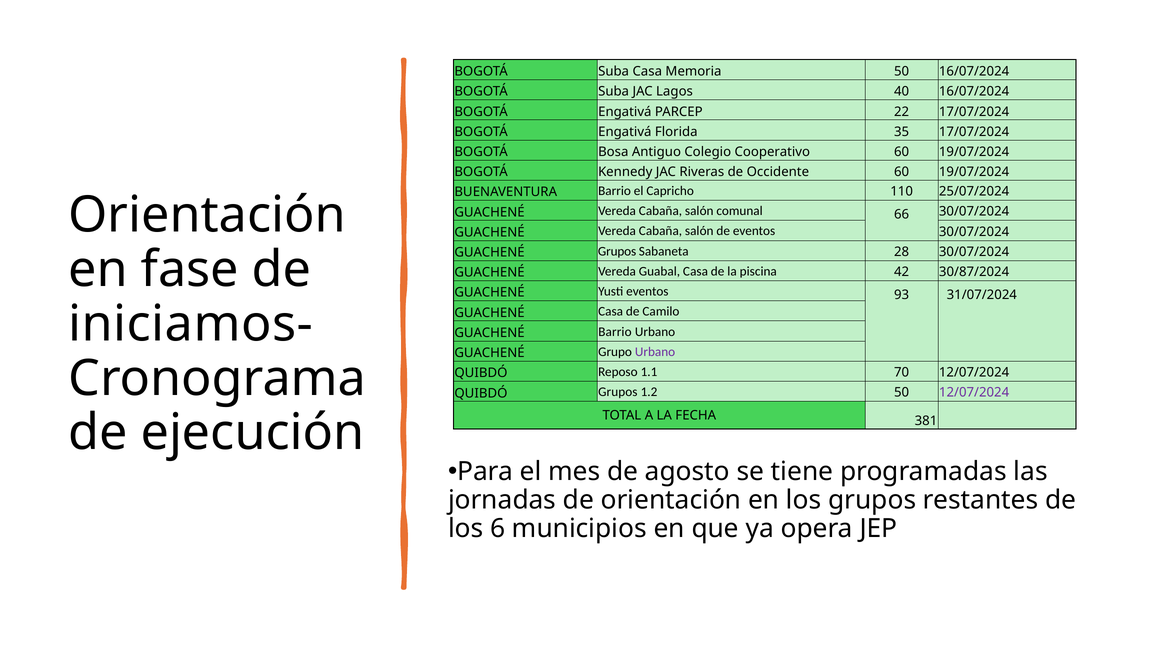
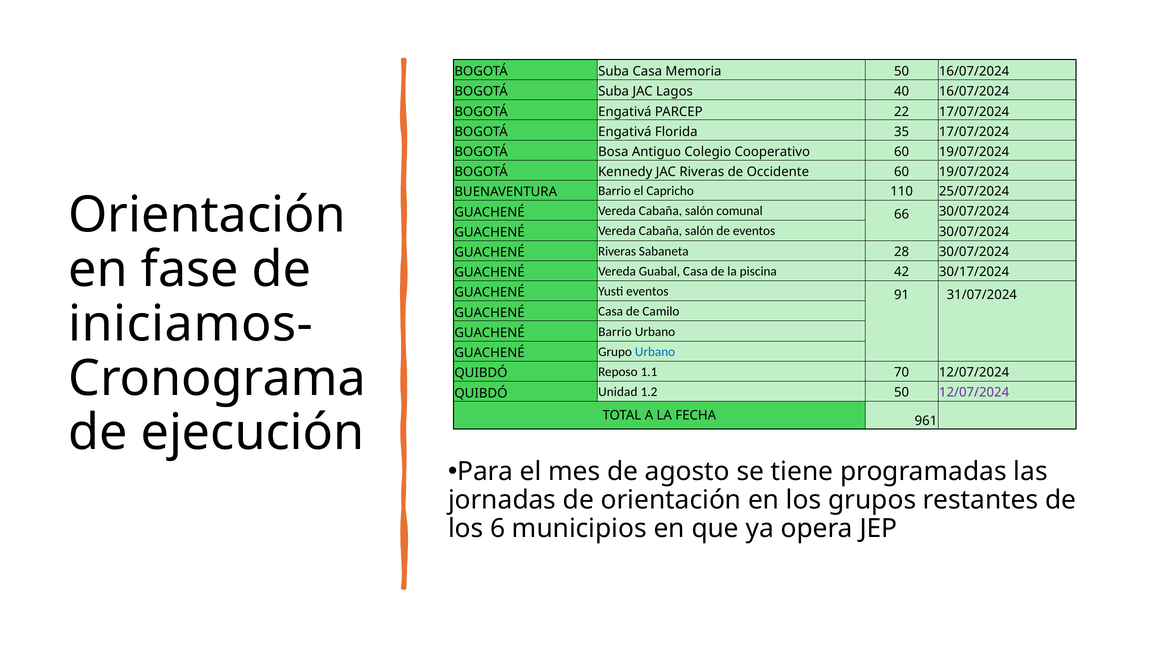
Grupos at (617, 251): Grupos -> Riveras
30/87/2024: 30/87/2024 -> 30/17/2024
93: 93 -> 91
Urbano at (655, 351) colour: purple -> blue
Grupos at (618, 392): Grupos -> Unidad
381: 381 -> 961
